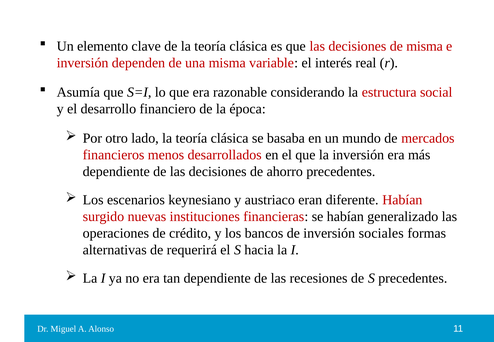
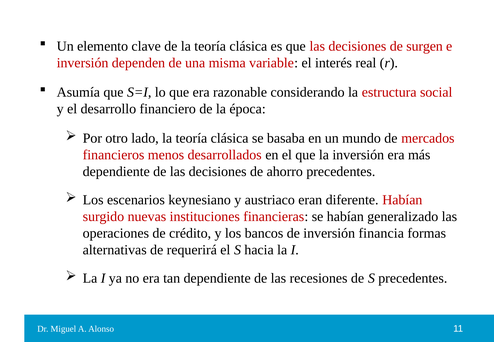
de misma: misma -> surgen
sociales: sociales -> financia
